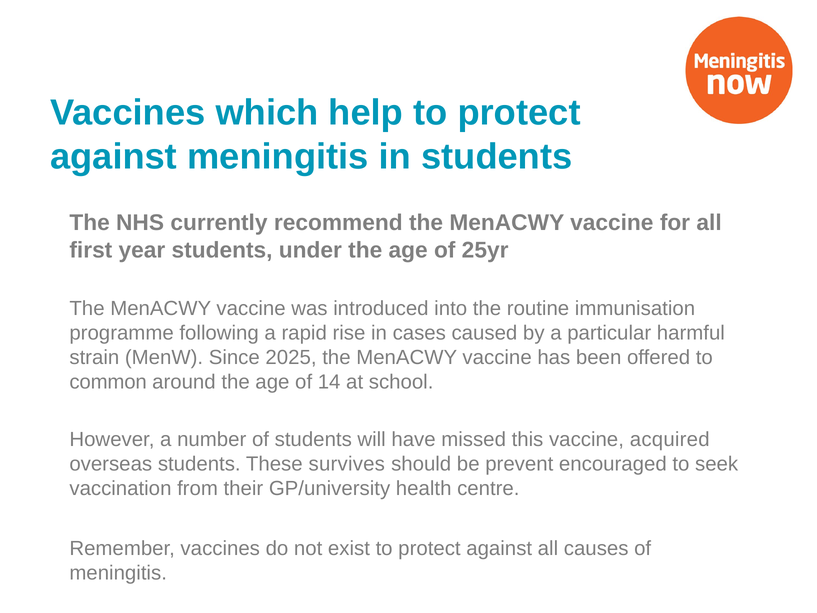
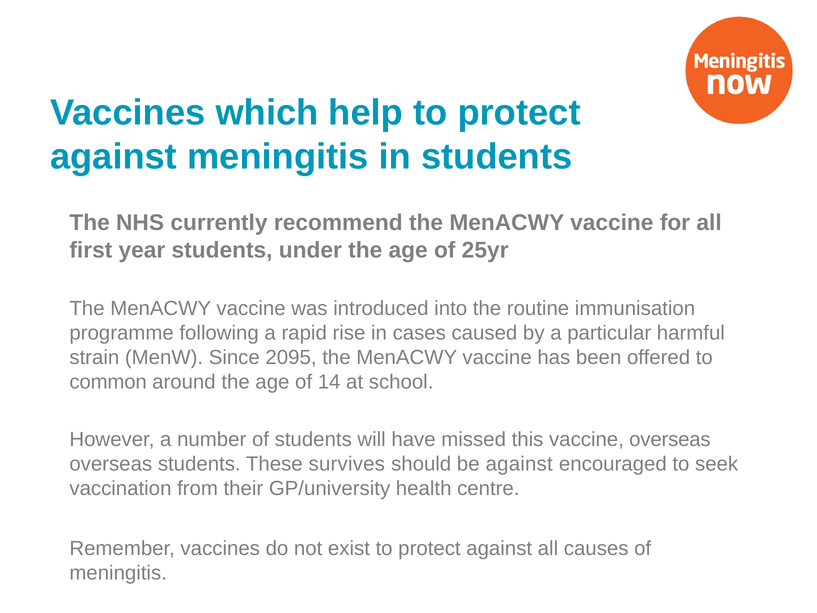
2025: 2025 -> 2095
vaccine acquired: acquired -> overseas
be prevent: prevent -> against
